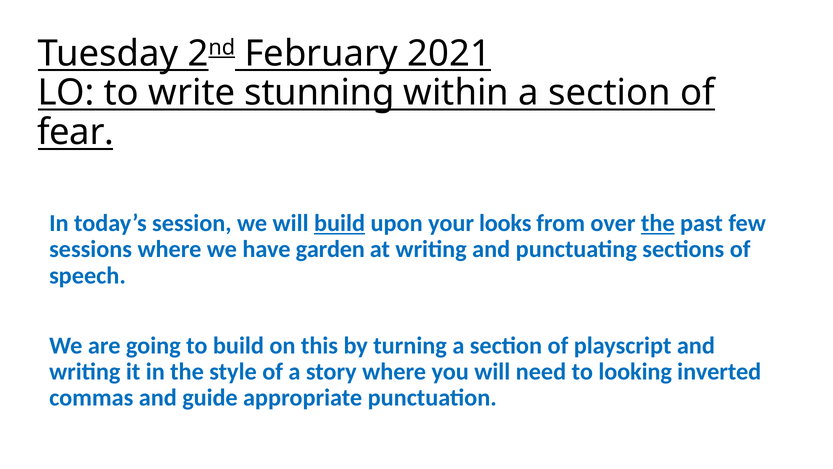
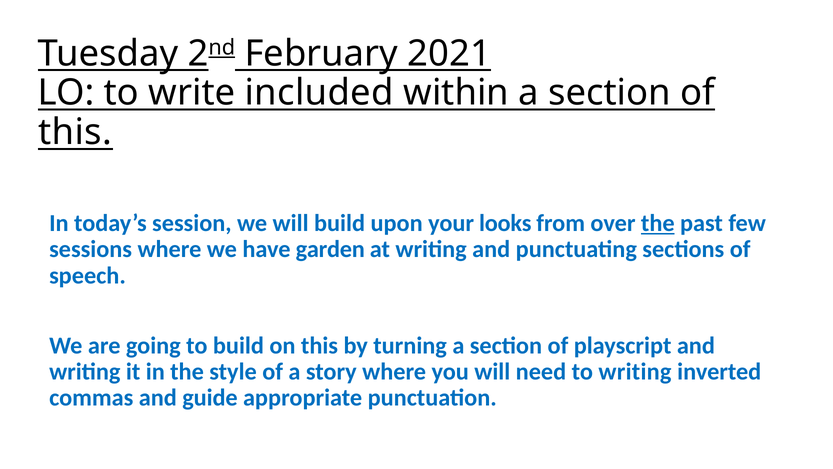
stunning: stunning -> included
fear at (76, 132): fear -> this
build at (340, 223) underline: present -> none
to looking: looking -> writing
